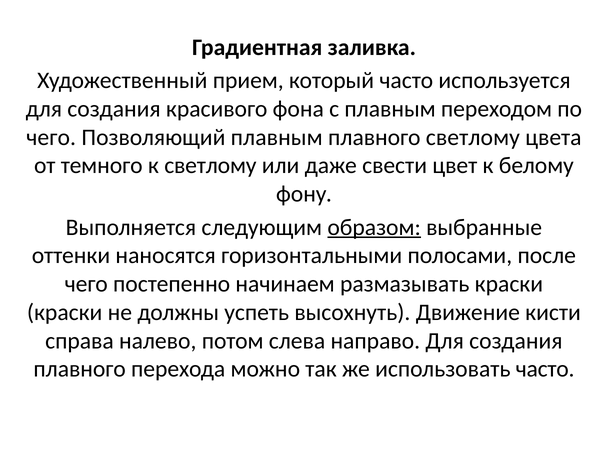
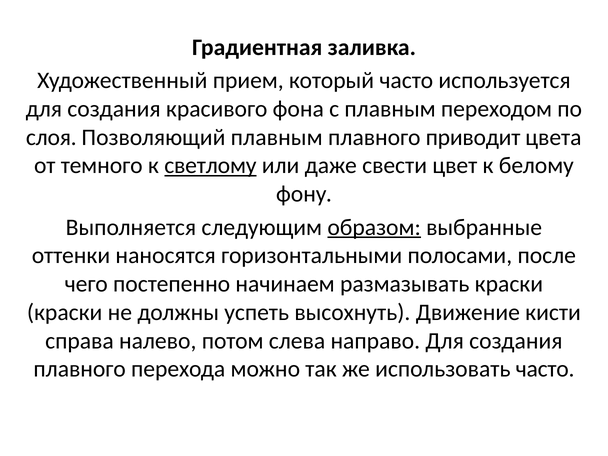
чего at (51, 137): чего -> слоя
плавного светлому: светлому -> приводит
светлому at (210, 166) underline: none -> present
